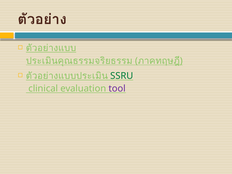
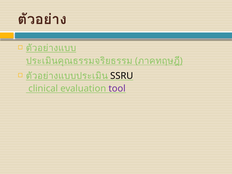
SSRU colour: green -> black
